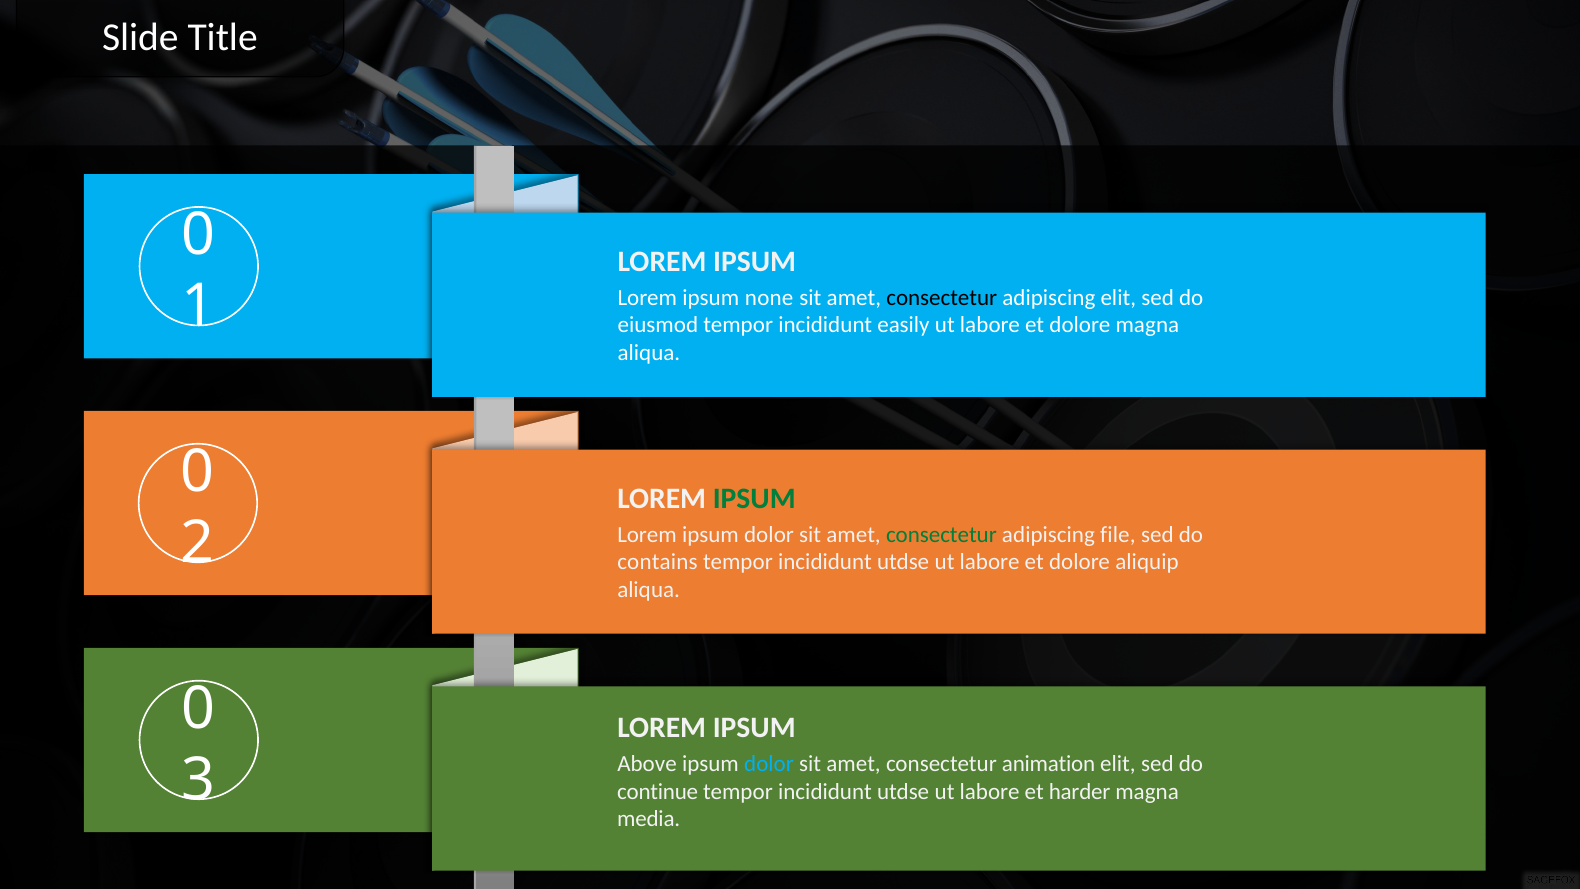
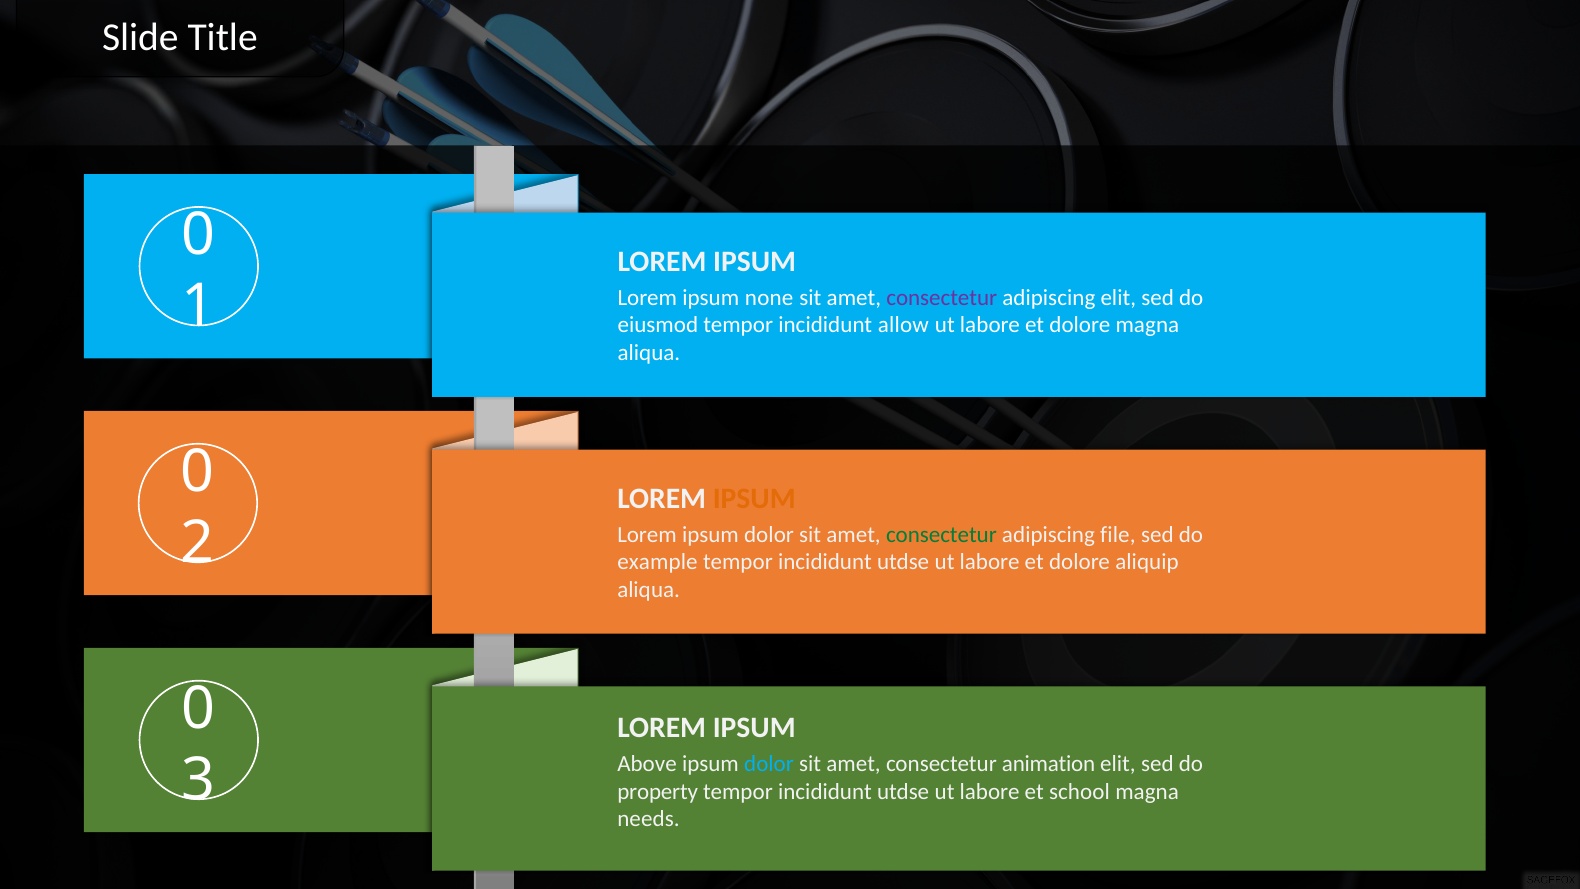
consectetur at (942, 298) colour: black -> purple
easily: easily -> allow
IPSUM at (754, 499) colour: green -> orange
contains: contains -> example
continue: continue -> property
harder: harder -> school
media: media -> needs
